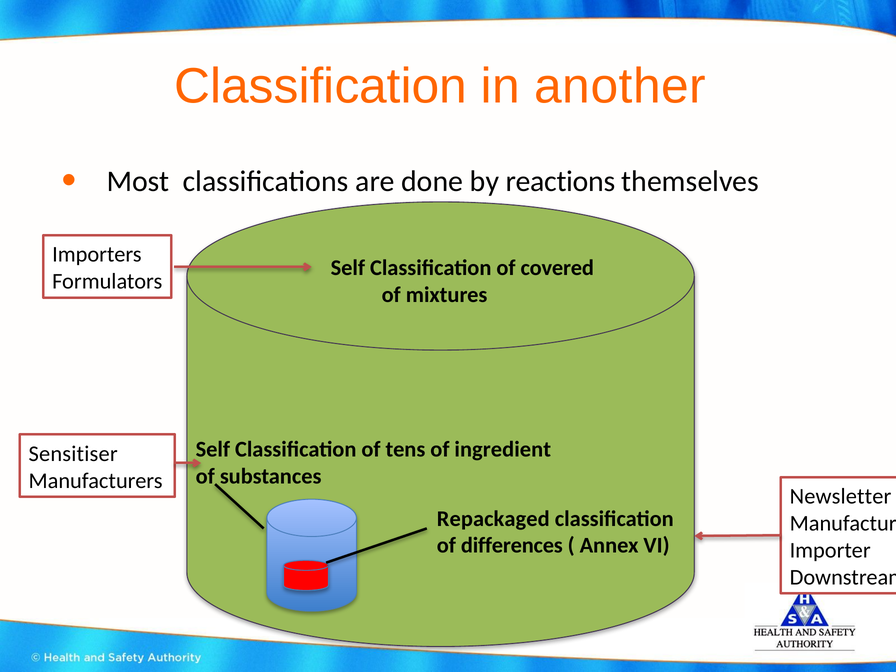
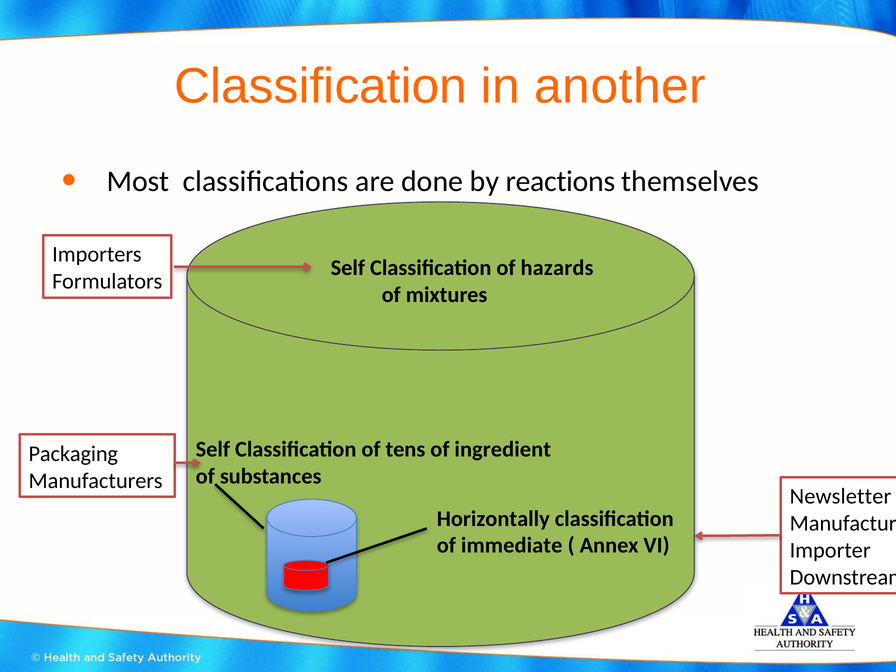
covered: covered -> hazards
Sensitiser: Sensitiser -> Packaging
Repackaged: Repackaged -> Horizontally
differences: differences -> immediate
